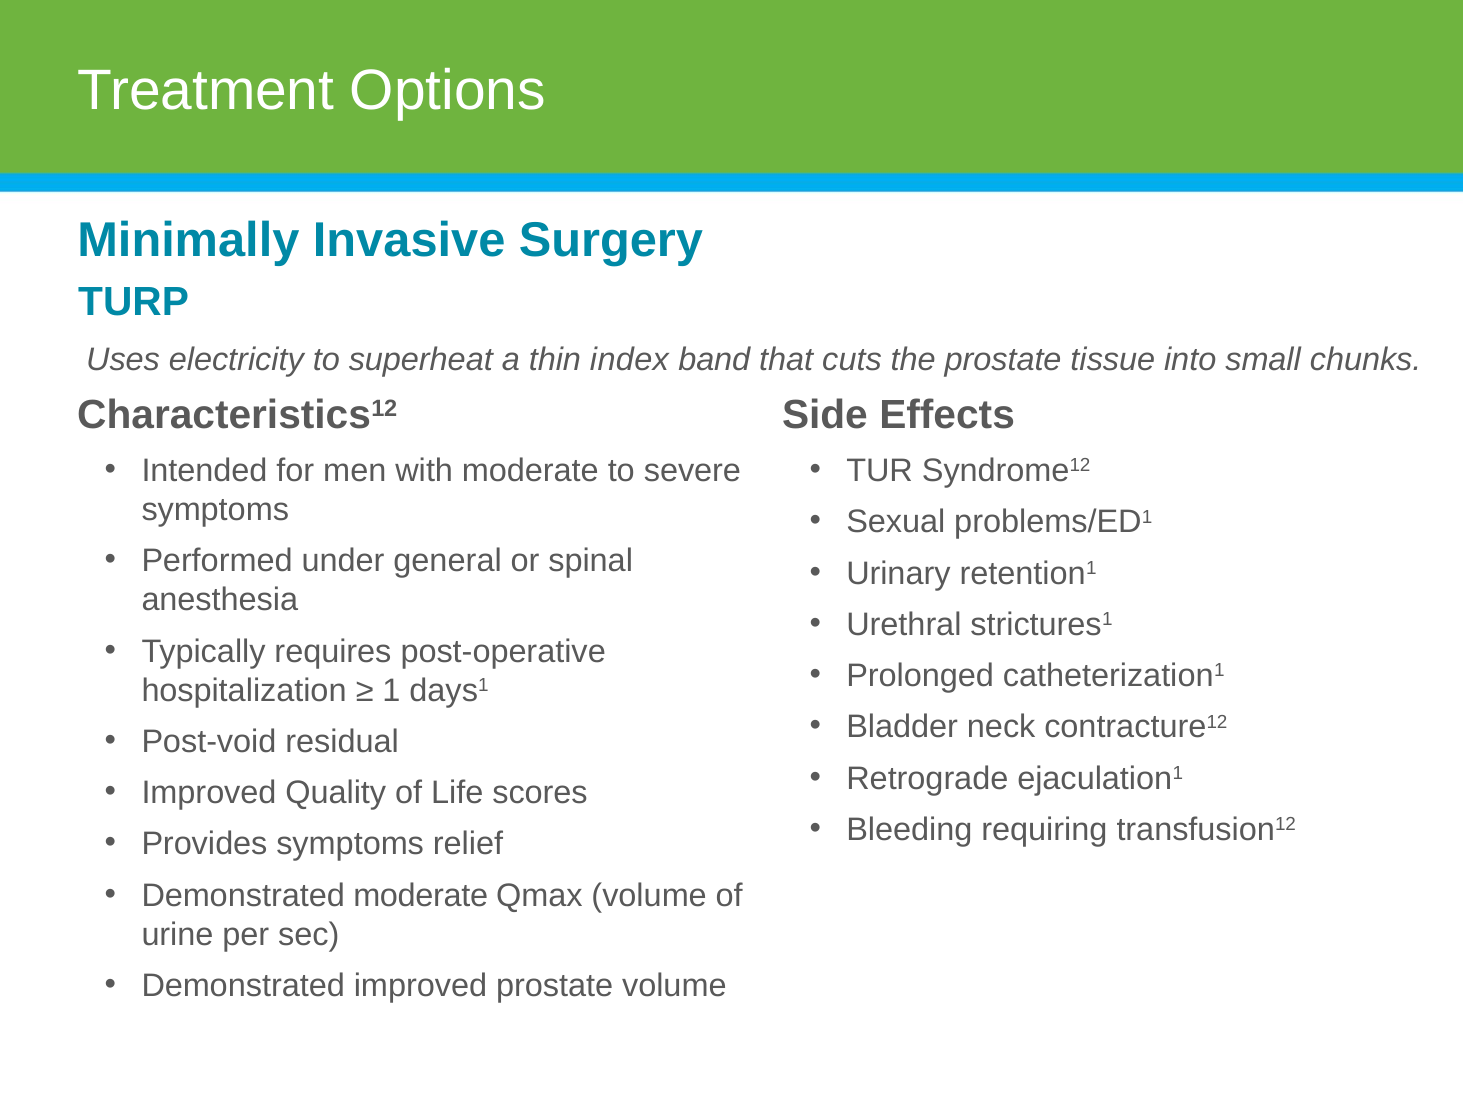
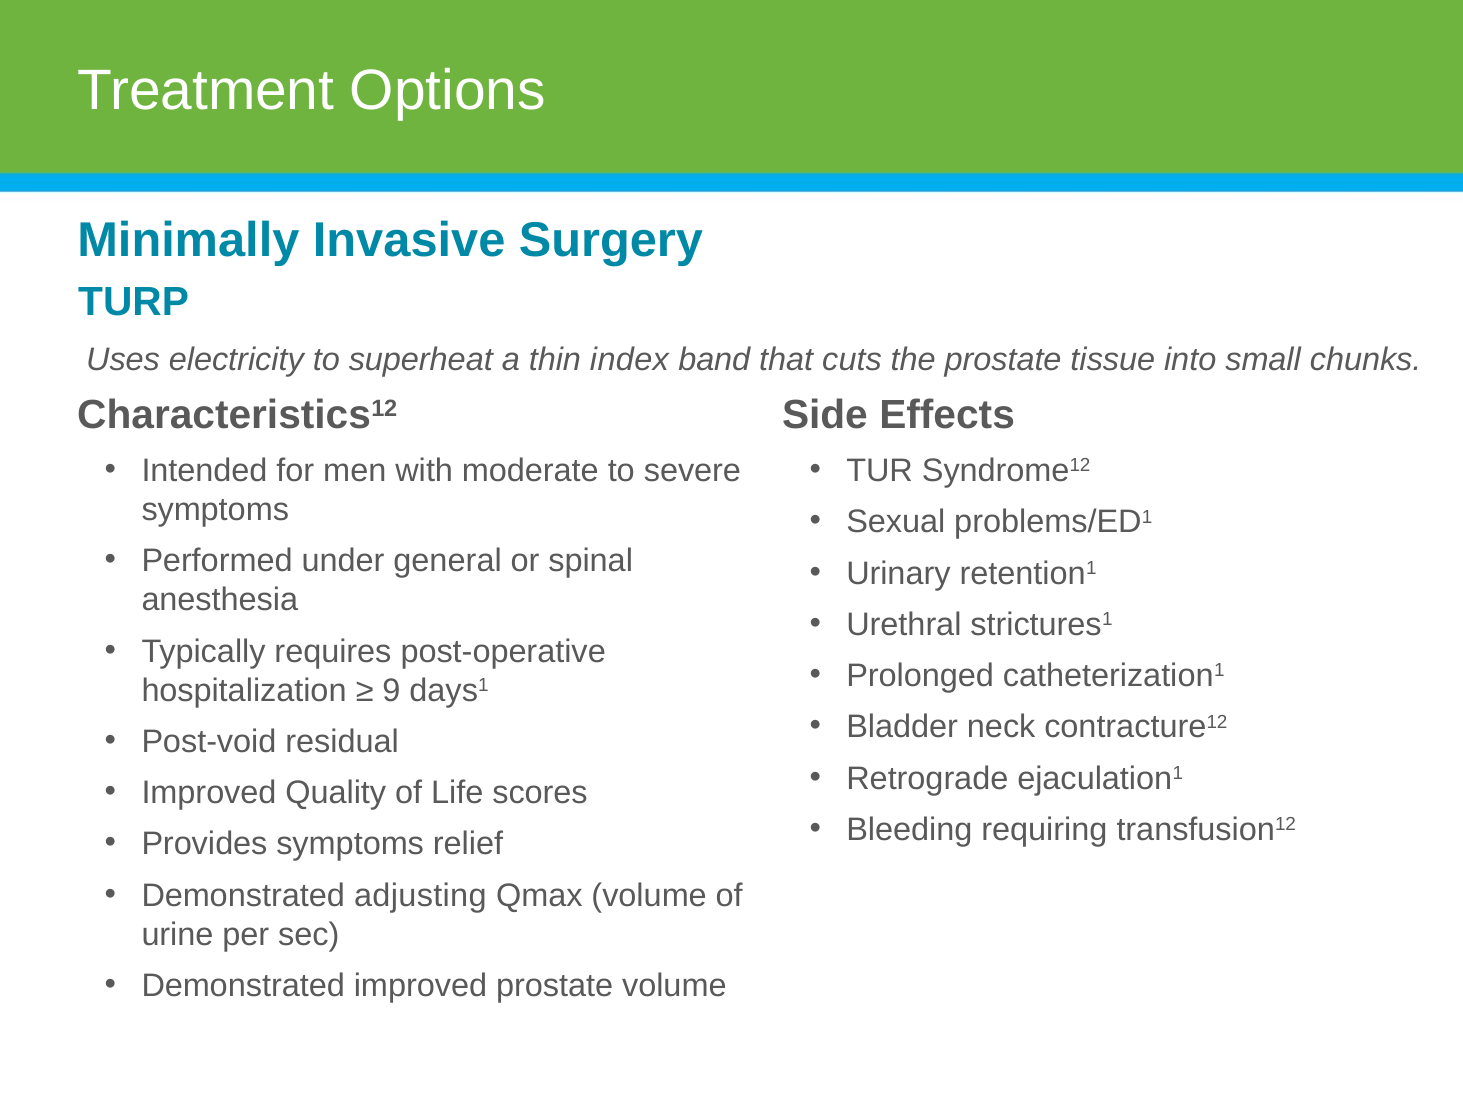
1: 1 -> 9
Demonstrated moderate: moderate -> adjusting
